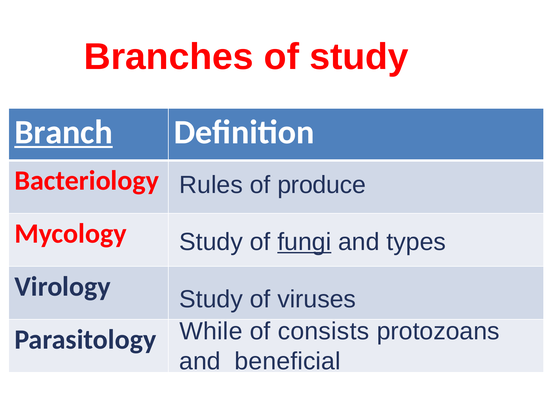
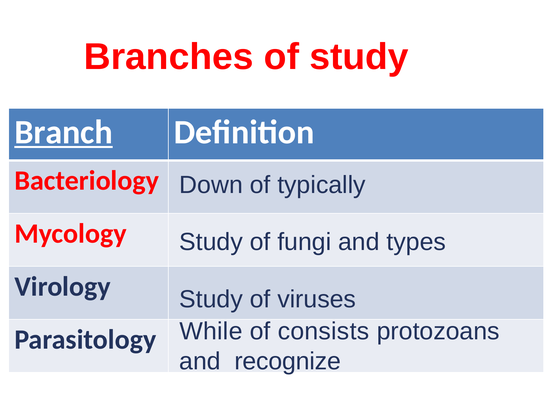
Rules: Rules -> Down
produce: produce -> typically
fungi underline: present -> none
beneficial: beneficial -> recognize
